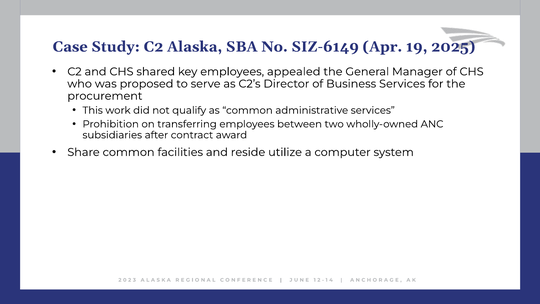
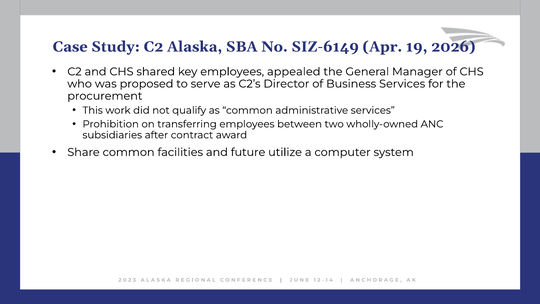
2025: 2025 -> 2026
reside: reside -> future
